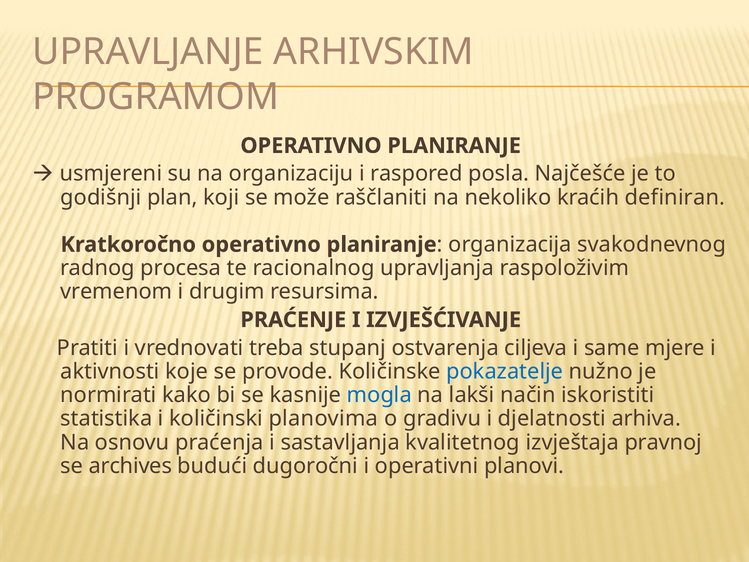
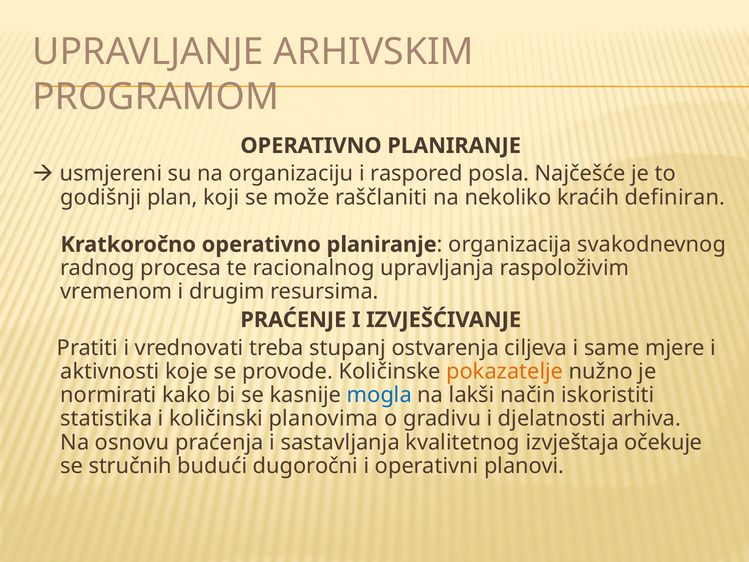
pokazatelje colour: blue -> orange
pravnoj: pravnoj -> očekuje
archives: archives -> stručnih
